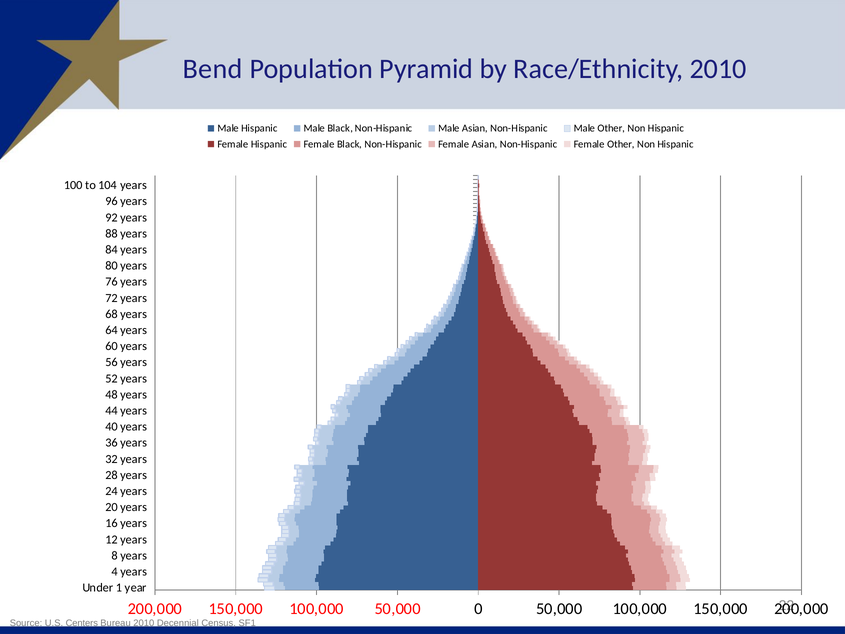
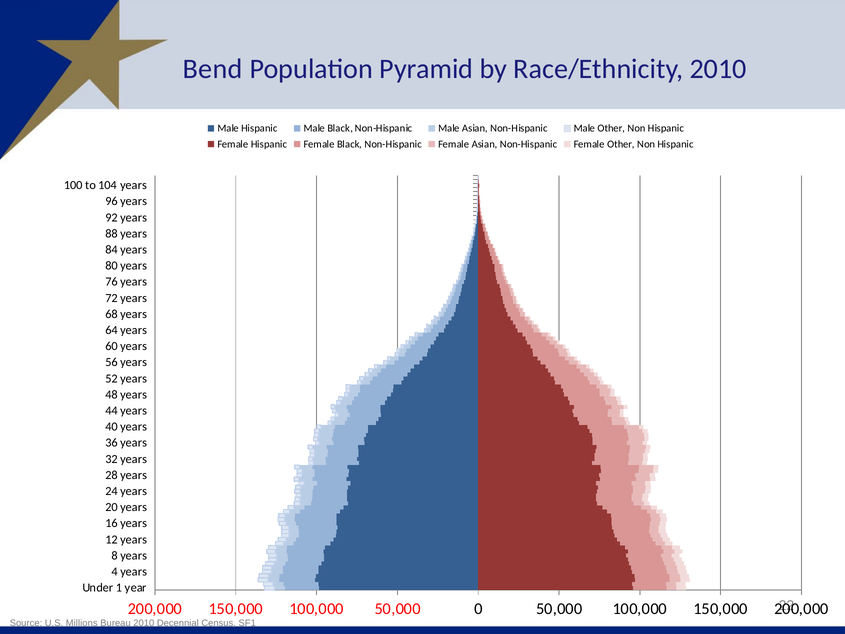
Centers: Centers -> Millions
